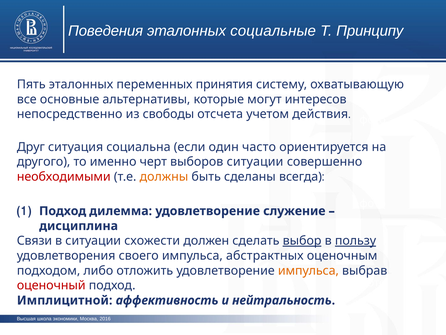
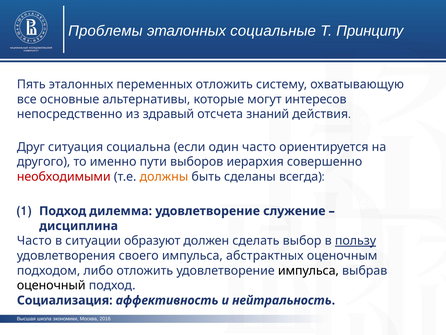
Поведения: Поведения -> Проблемы
переменных принятия: принятия -> отложить
свободы: свободы -> здравый
учетом: учетом -> знаний
черт: черт -> пути
выборов ситуации: ситуации -> иерархия
Связи at (34, 240): Связи -> Часто
схожести: схожести -> образуют
выбор underline: present -> none
импульса at (308, 270) colour: orange -> black
оценочный colour: red -> black
Имплицитной: Имплицитной -> Социализация
